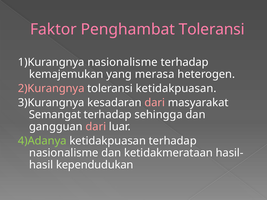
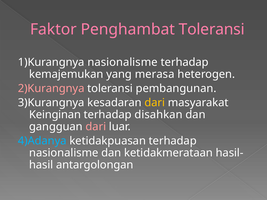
toleransi ketidakpuasan: ketidakpuasan -> pembangunan
dari at (155, 103) colour: pink -> yellow
Semangat: Semangat -> Keinginan
sehingga: sehingga -> disahkan
4)Adanya colour: light green -> light blue
kependudukan: kependudukan -> antargolongan
